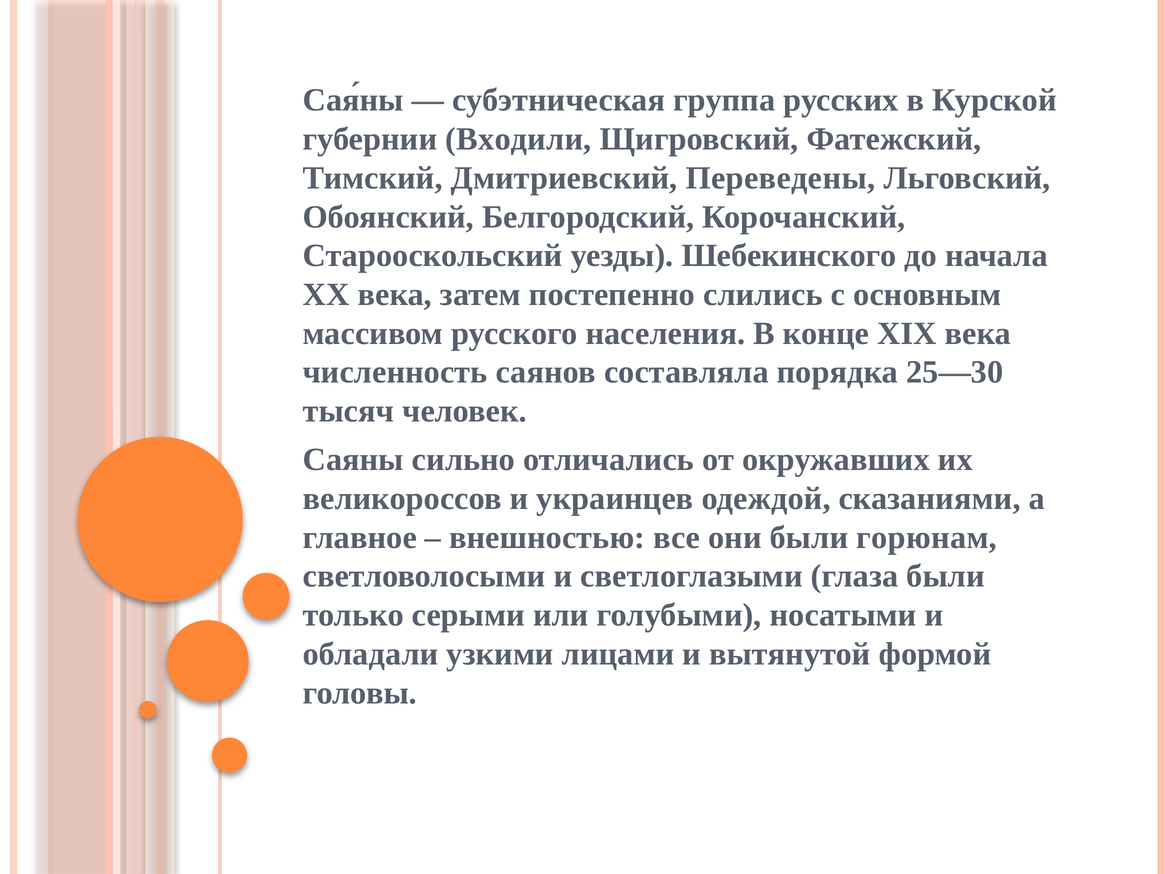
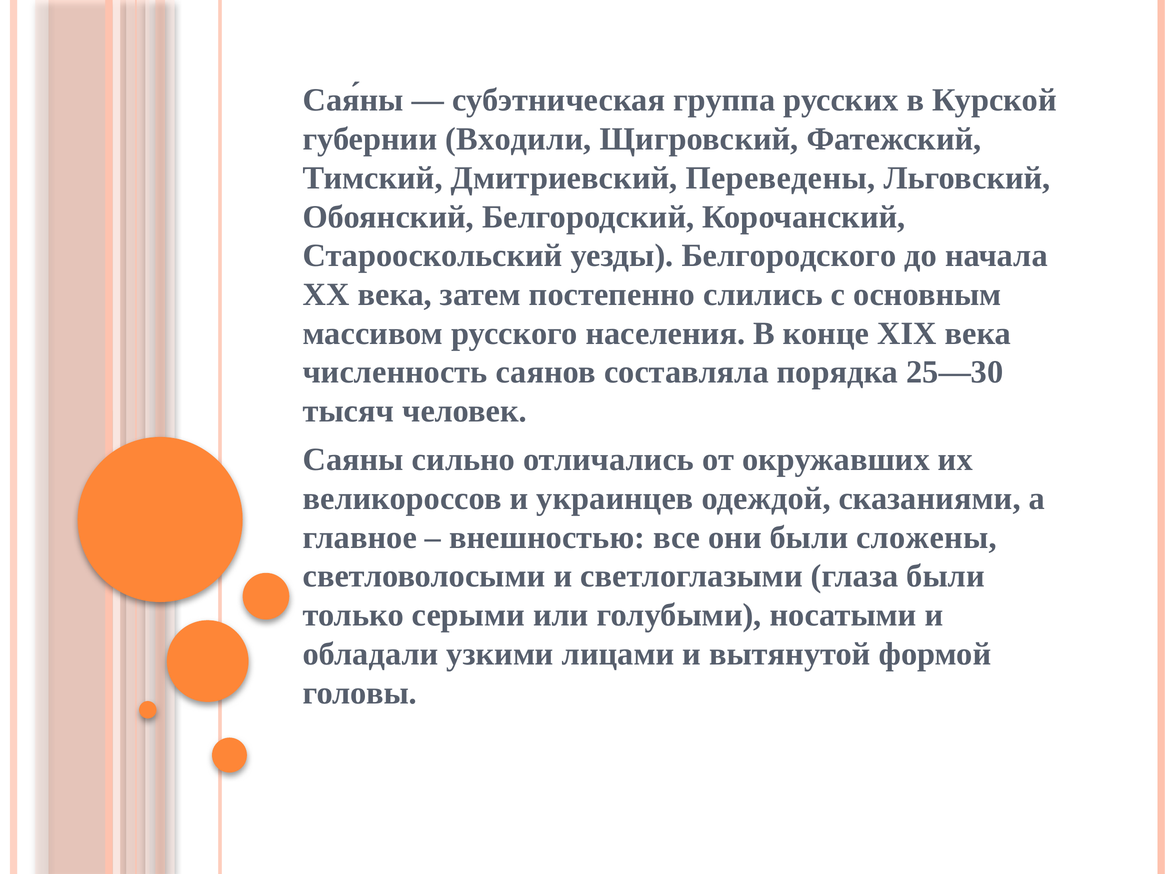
Шебекинского: Шебекинского -> Белгородского
горюнам: горюнам -> сложены
